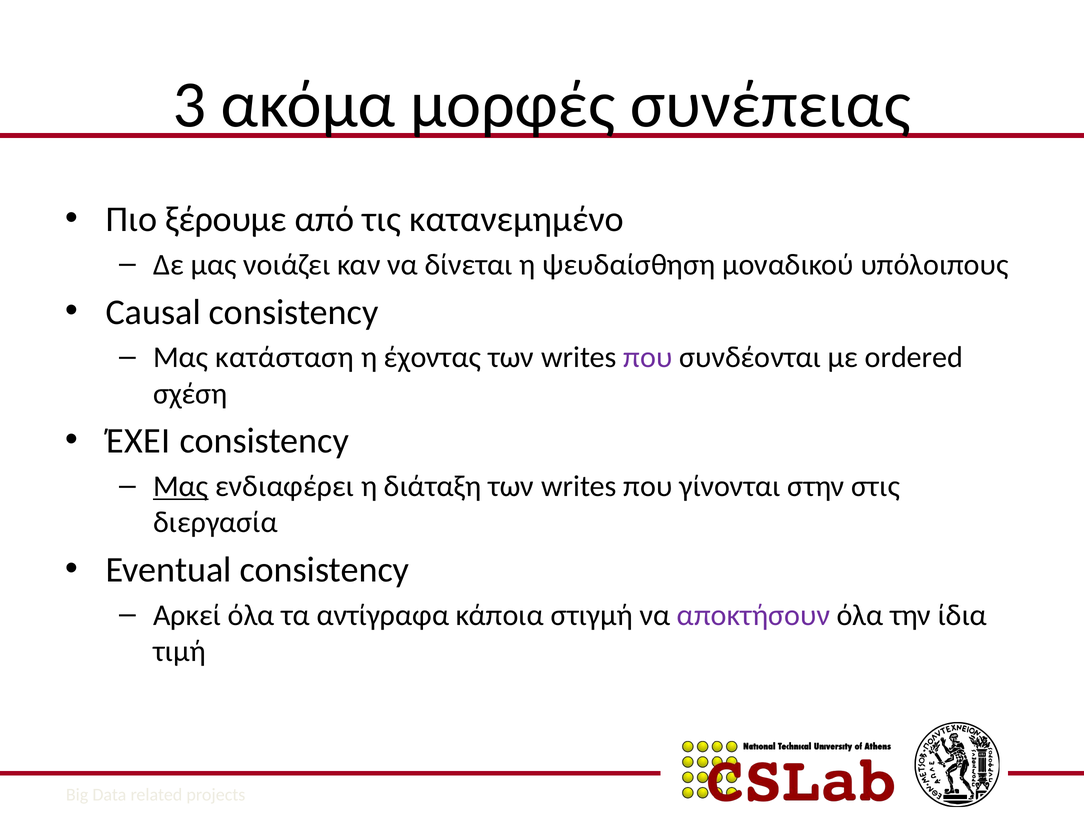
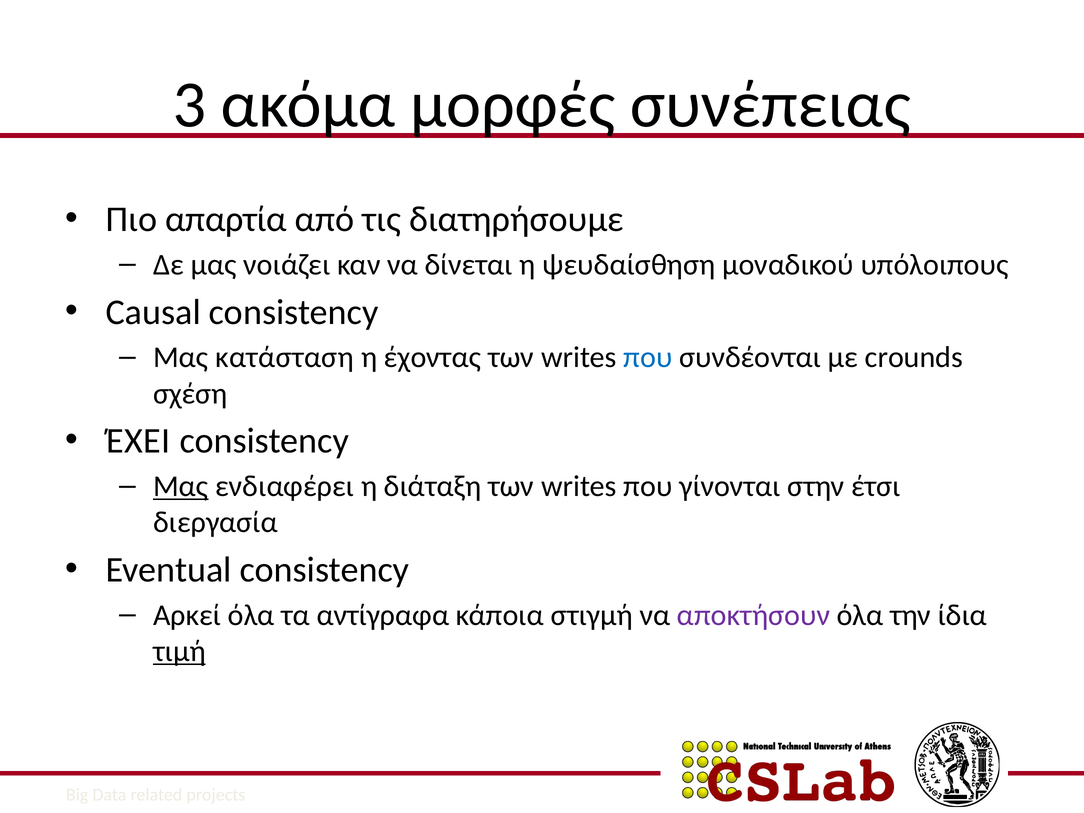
ξέρουμε: ξέρουμε -> απαρτία
κατανεμημένο: κατανεμημένο -> διατηρήσουμε
που at (648, 357) colour: purple -> blue
ordered: ordered -> crounds
στις: στις -> έτσι
τιμή underline: none -> present
